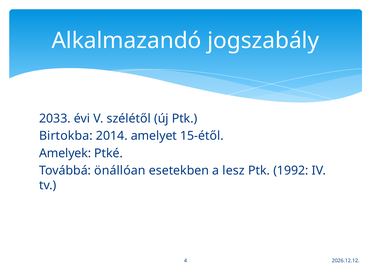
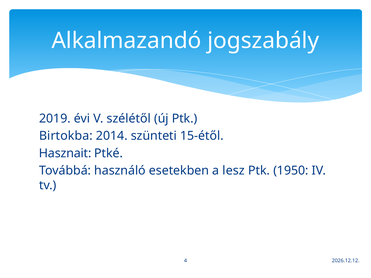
2033: 2033 -> 2019
amelyet: amelyet -> szünteti
Amelyek: Amelyek -> Hasznait
önállóan: önállóan -> használó
1992: 1992 -> 1950
